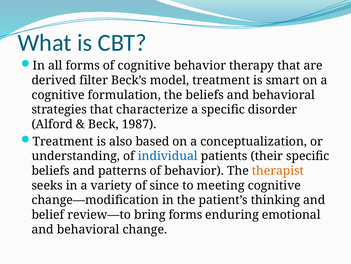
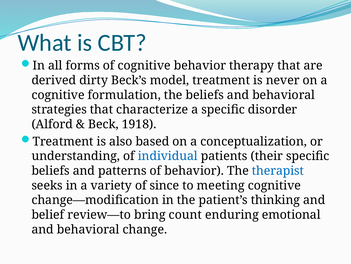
filter: filter -> dirty
smart: smart -> never
1987: 1987 -> 1918
therapist colour: orange -> blue
bring forms: forms -> count
